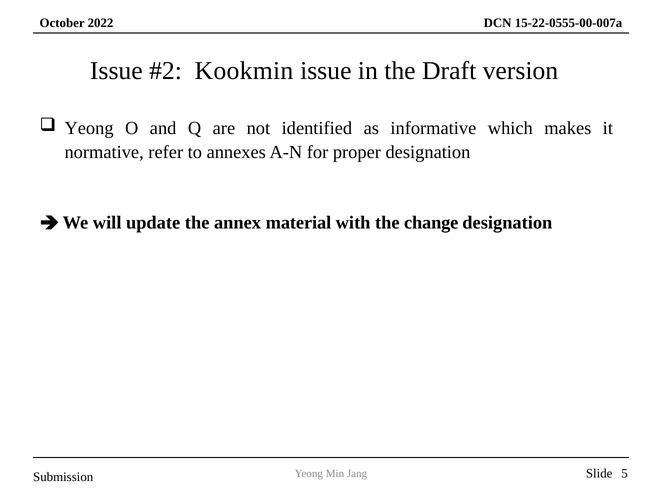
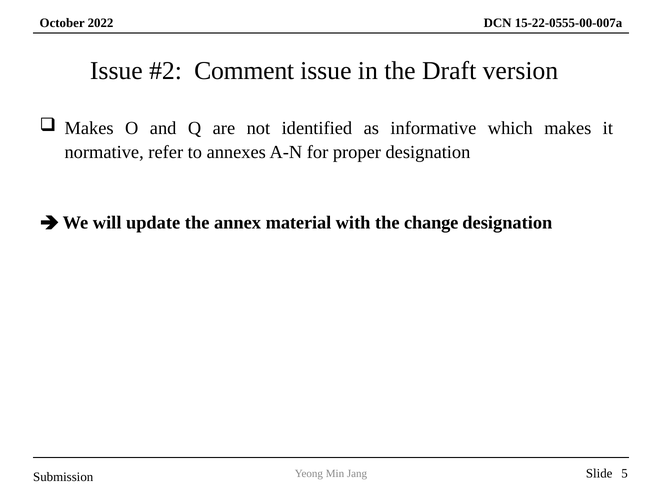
Kookmin: Kookmin -> Comment
Yeong at (89, 128): Yeong -> Makes
